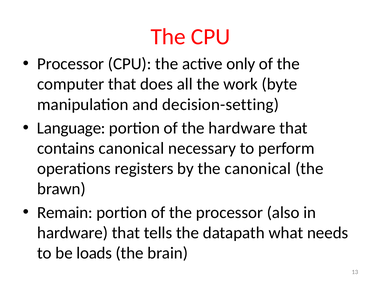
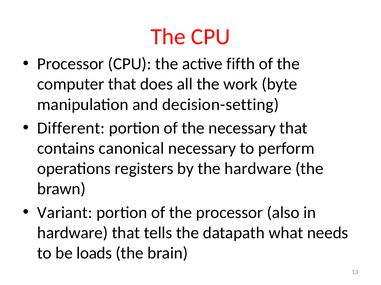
only: only -> fifth
Language: Language -> Different
the hardware: hardware -> necessary
the canonical: canonical -> hardware
Remain: Remain -> Variant
